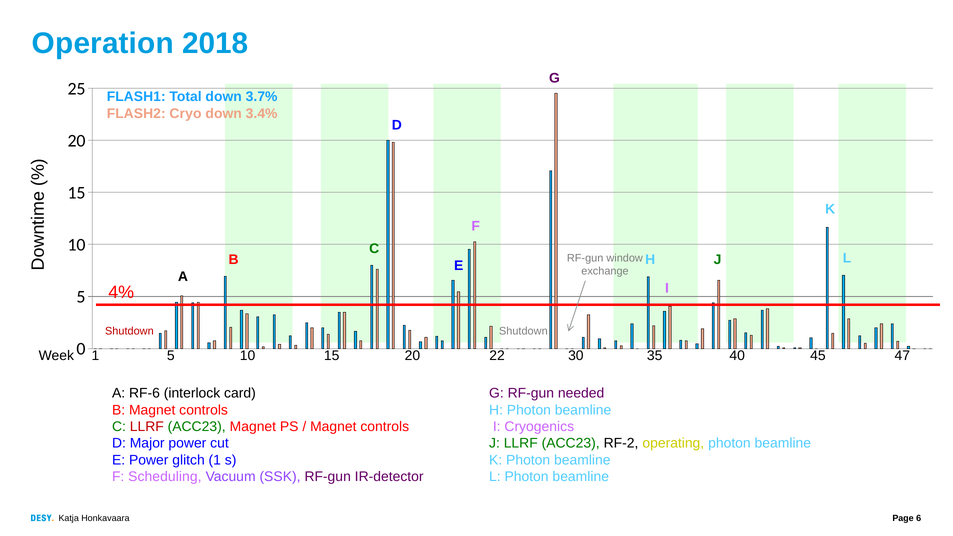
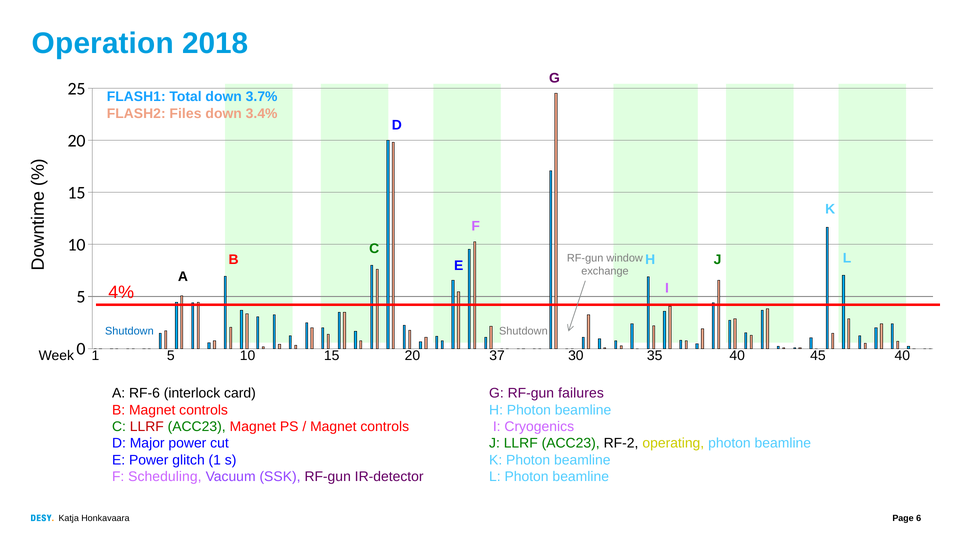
Cryo: Cryo -> Files
Shutdown at (129, 331) colour: red -> blue
22: 22 -> 37
35 47: 47 -> 40
needed: needed -> failures
